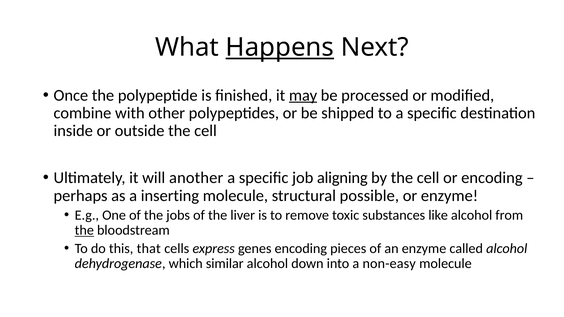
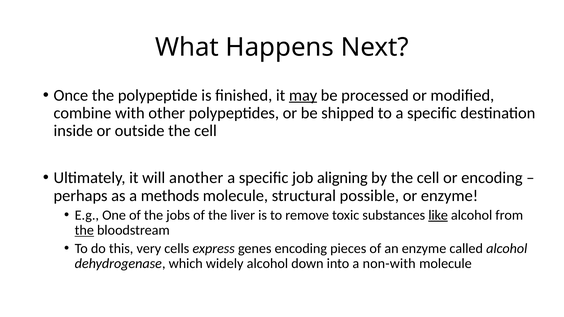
Happens underline: present -> none
inserting: inserting -> methods
like underline: none -> present
that: that -> very
similar: similar -> widely
non-easy: non-easy -> non-with
